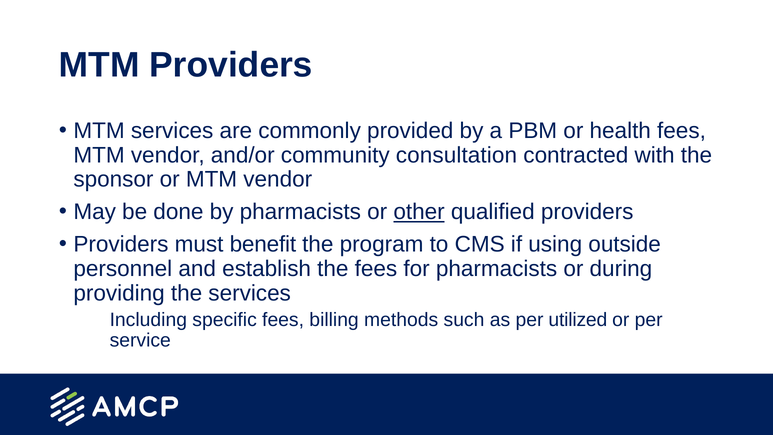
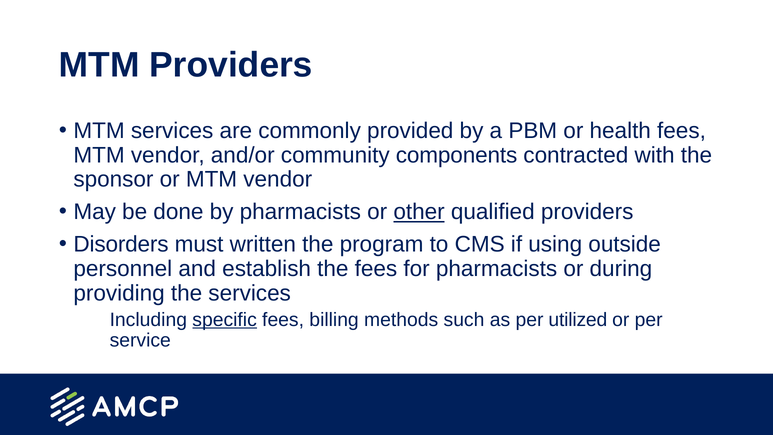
consultation: consultation -> components
Providers at (121, 244): Providers -> Disorders
benefit: benefit -> written
specific underline: none -> present
